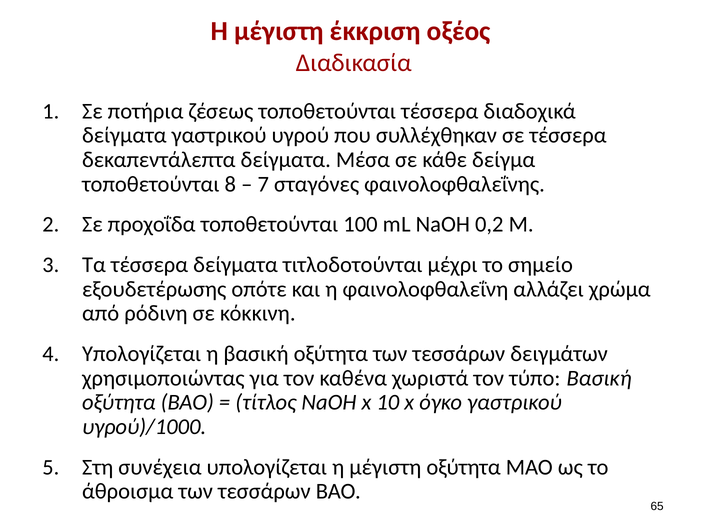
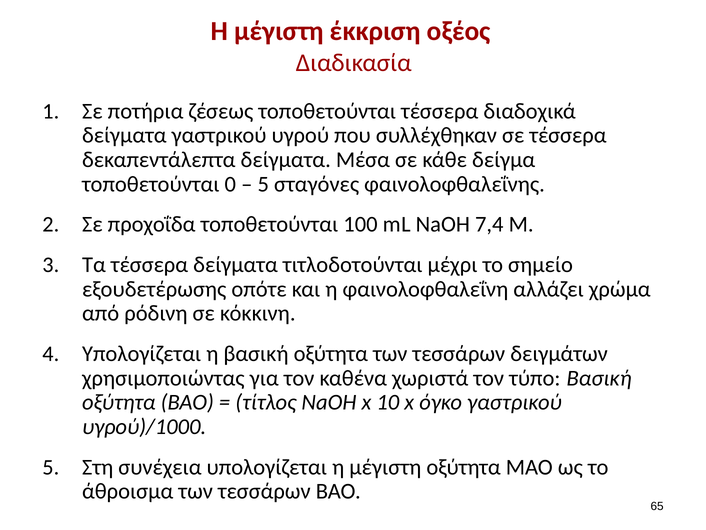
8: 8 -> 0
7 at (263, 184): 7 -> 5
0,2: 0,2 -> 7,4
